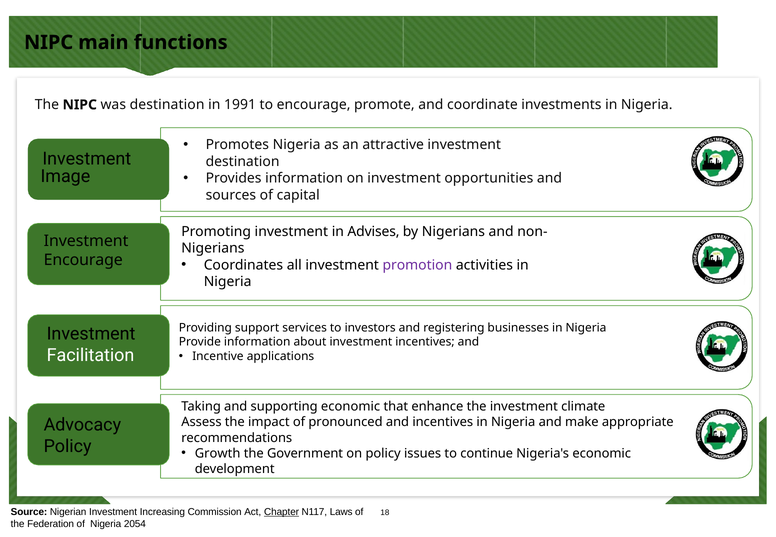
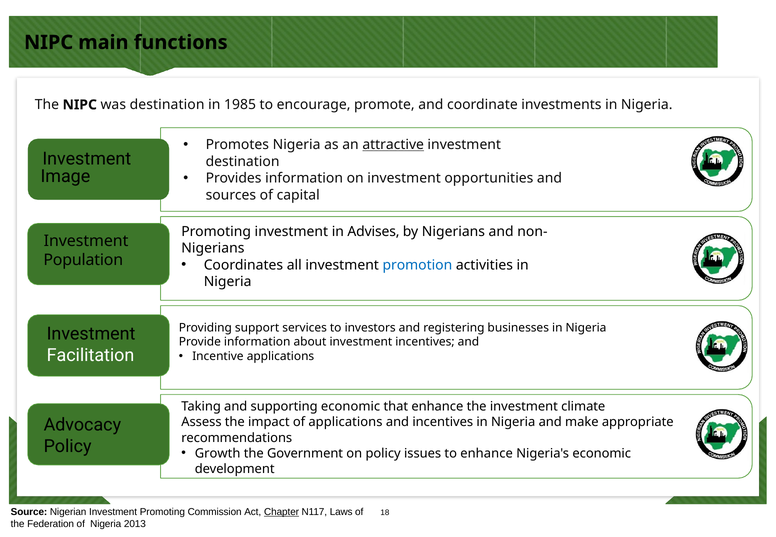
1991: 1991 -> 1985
attractive underline: none -> present
Encourage at (83, 260): Encourage -> Population
promotion colour: purple -> blue
of pronounced: pronounced -> applications
to continue: continue -> enhance
Investment Increasing: Increasing -> Promoting
2054: 2054 -> 2013
